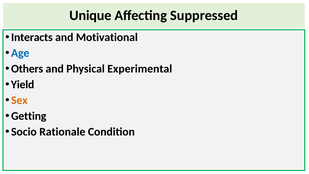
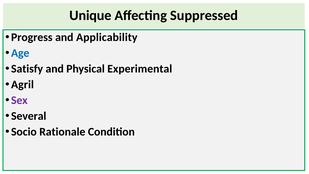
Interacts: Interacts -> Progress
Motivational: Motivational -> Applicability
Others: Others -> Satisfy
Yield: Yield -> Agril
Sex colour: orange -> purple
Getting: Getting -> Several
